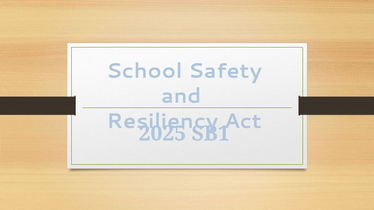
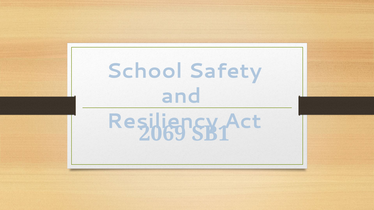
2025: 2025 -> 2069
